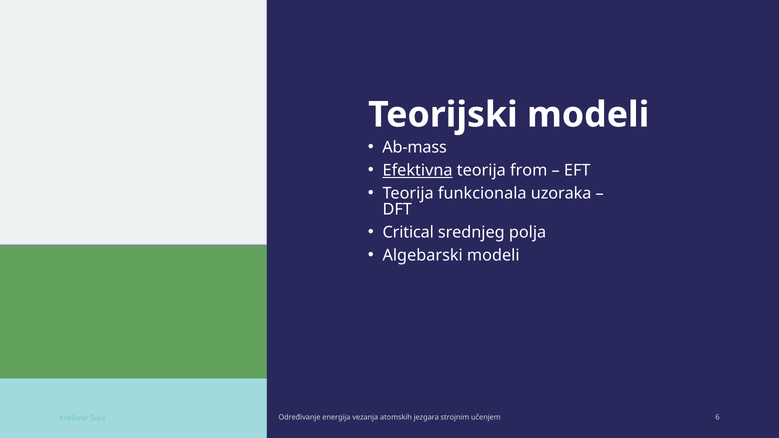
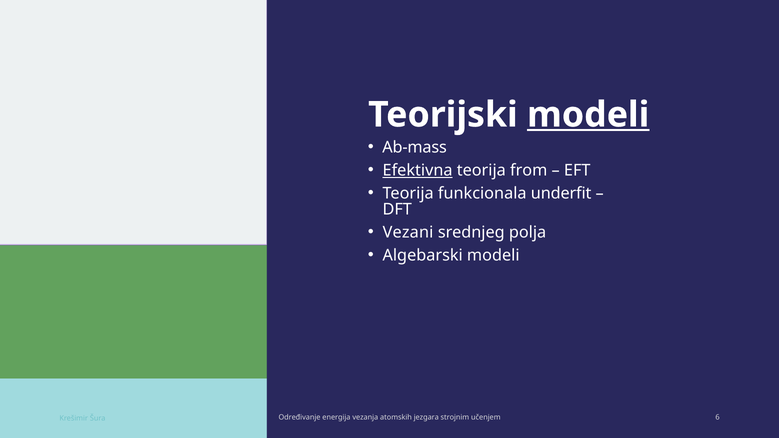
modeli at (588, 115) underline: none -> present
uzoraka: uzoraka -> underfit
Critical: Critical -> Vezani
